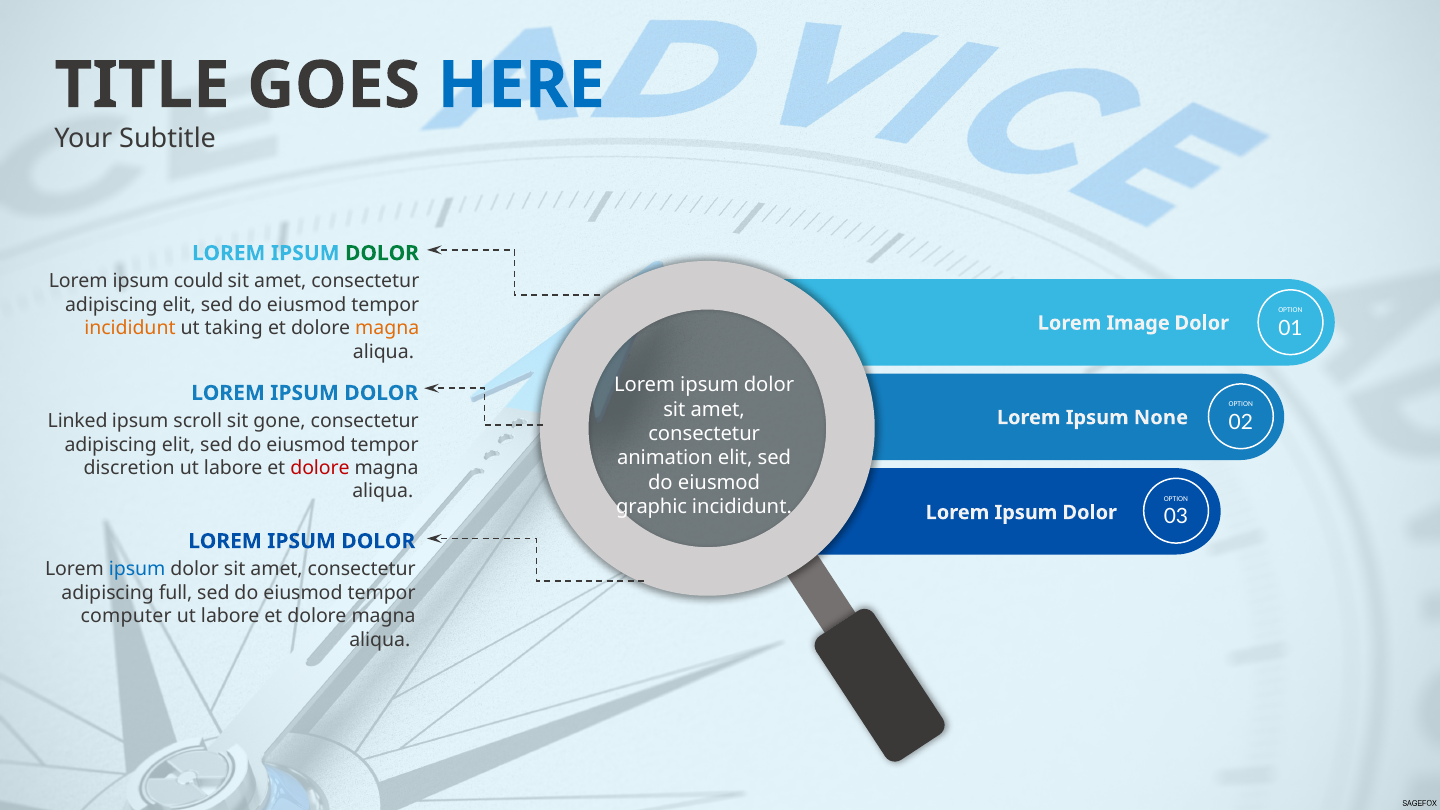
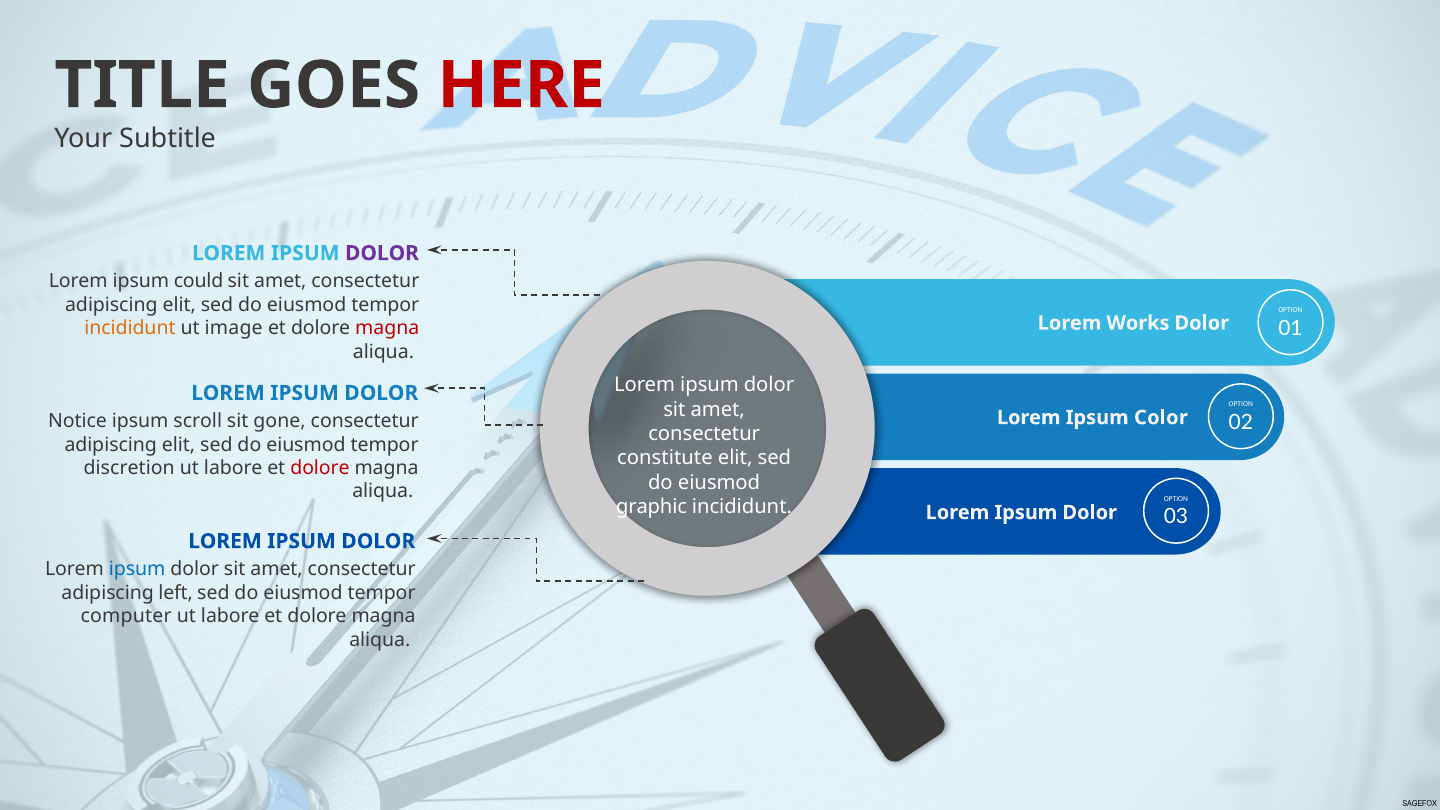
HERE colour: blue -> red
DOLOR at (382, 253) colour: green -> purple
Image: Image -> Works
taking: taking -> image
magna at (387, 328) colour: orange -> red
None: None -> Color
Linked: Linked -> Notice
animation: animation -> constitute
full: full -> left
